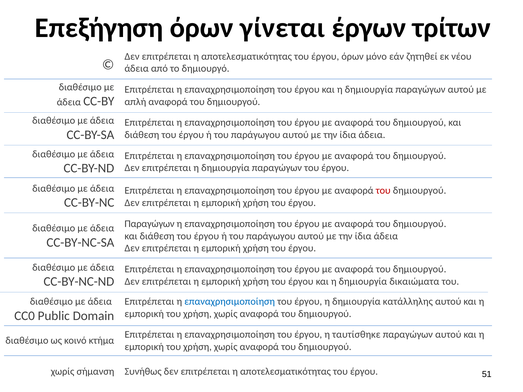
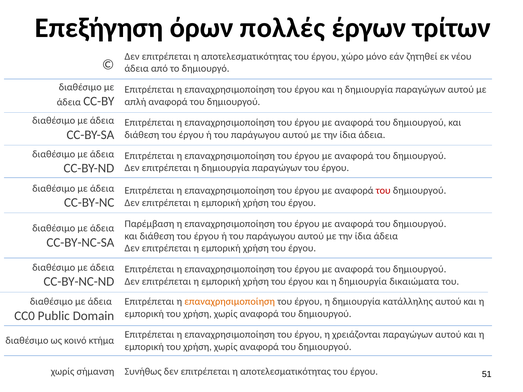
γίνεται: γίνεται -> πολλές
έργου όρων: όρων -> χώρο
Παραγώγων at (149, 224): Παραγώγων -> Παρέμβαση
επαναχρησιμοποίηση at (230, 302) colour: blue -> orange
ταυτίσθηκε: ταυτίσθηκε -> χρειάζονται
